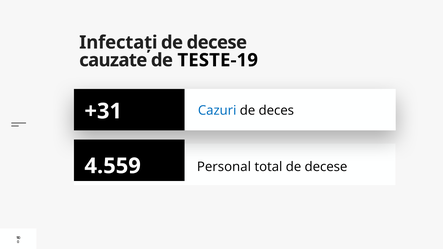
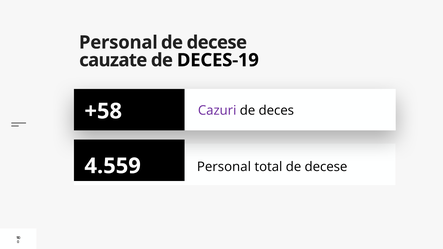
Infectați at (118, 42): Infectați -> Personal
TESTE-19: TESTE-19 -> DECES-19
+31: +31 -> +58
Cazuri colour: blue -> purple
